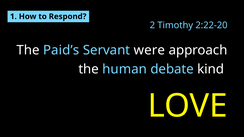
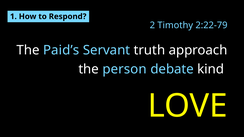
2:22-20: 2:22-20 -> 2:22-79
were: were -> truth
human: human -> person
